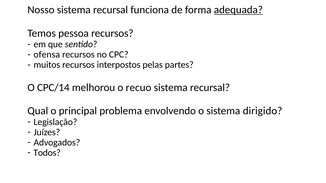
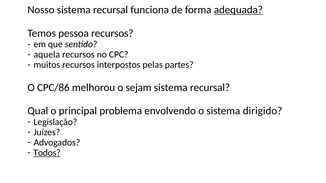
ofensa: ofensa -> aquela
CPC/14: CPC/14 -> CPC/86
recuo: recuo -> sejam
Todos underline: none -> present
